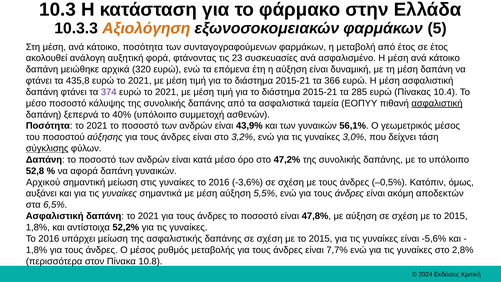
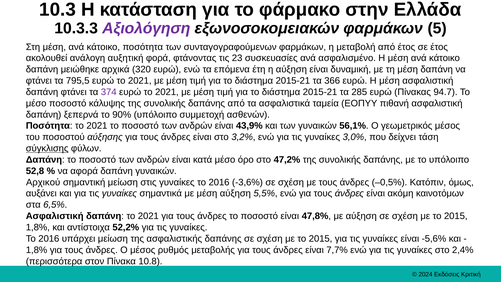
Αξιολόγηση colour: orange -> purple
435,8: 435,8 -> 795,5
10.4: 10.4 -> 94.7
ασφαλιστική at (437, 103) underline: present -> none
40%: 40% -> 90%
αποδεκτών: αποδεκτών -> καινοτόμων
2,8%: 2,8% -> 2,4%
